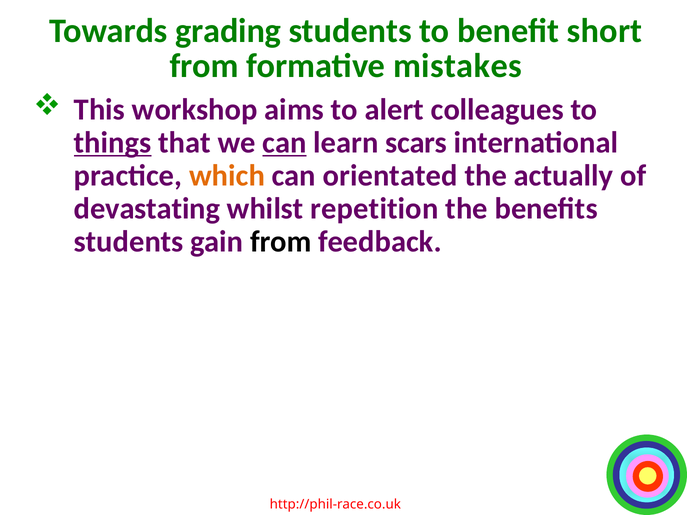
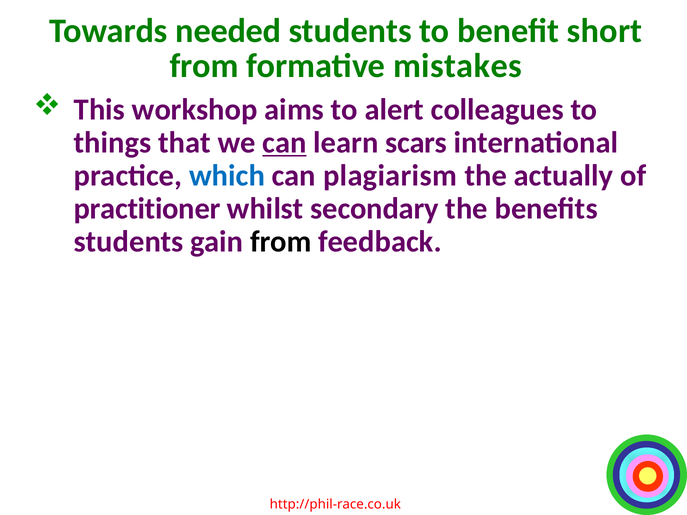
grading: grading -> needed
things underline: present -> none
which colour: orange -> blue
orientated: orientated -> plagiarism
devastating: devastating -> practitioner
repetition: repetition -> secondary
